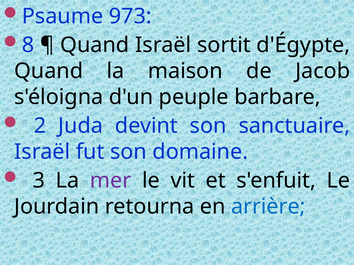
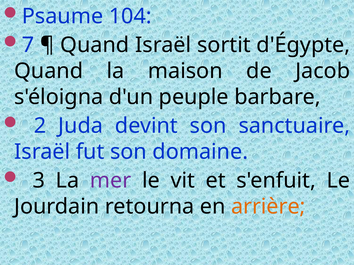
973: 973 -> 104
8: 8 -> 7
arrière colour: blue -> orange
